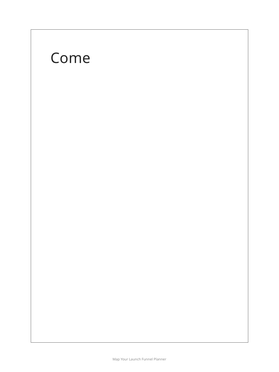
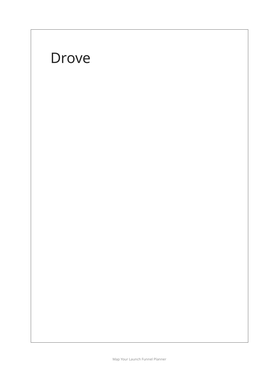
Come: Come -> Drove
